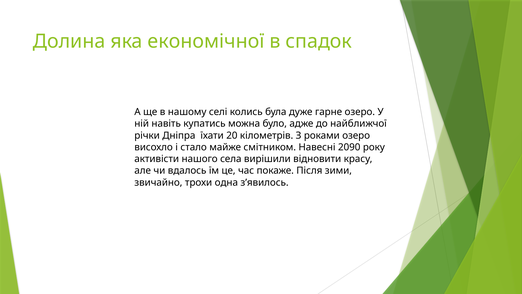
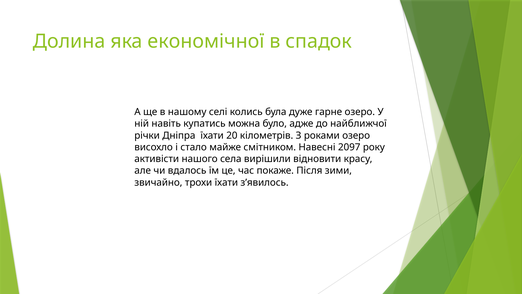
2090: 2090 -> 2097
трохи одна: одна -> їхати
